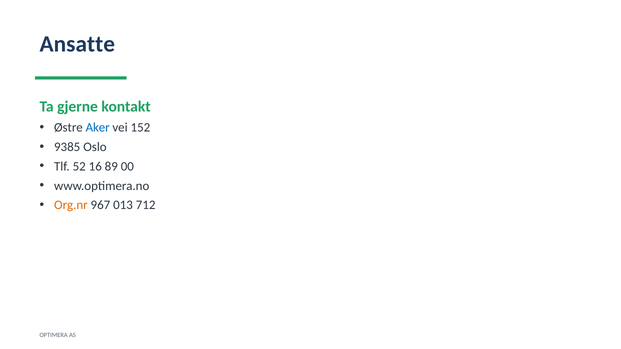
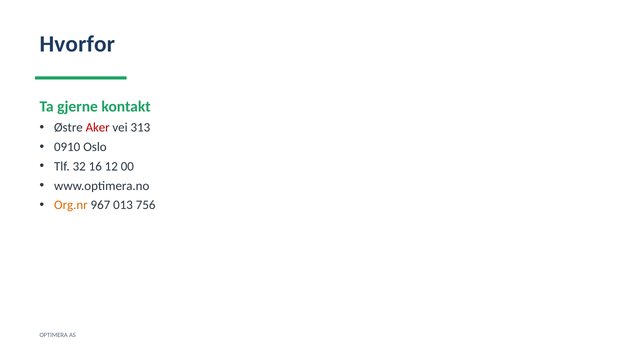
Ansatte: Ansatte -> Hvorfor
Aker colour: blue -> red
152: 152 -> 313
9385: 9385 -> 0910
52: 52 -> 32
89: 89 -> 12
712: 712 -> 756
